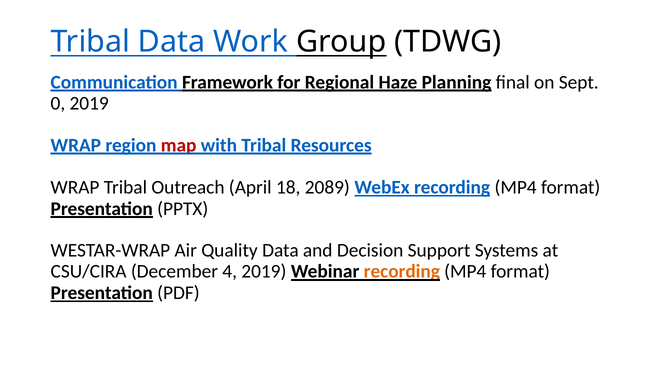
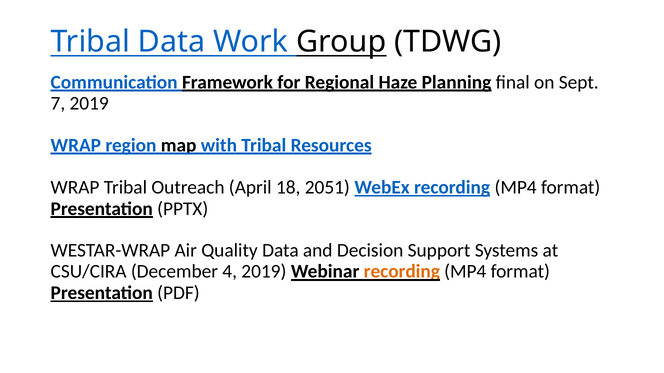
0: 0 -> 7
map colour: red -> black
2089: 2089 -> 2051
